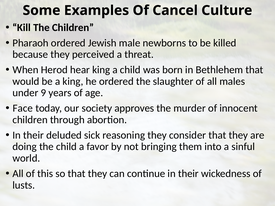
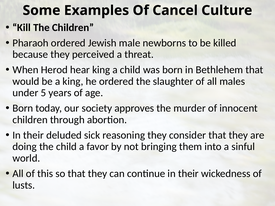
9: 9 -> 5
Face at (23, 108): Face -> Born
